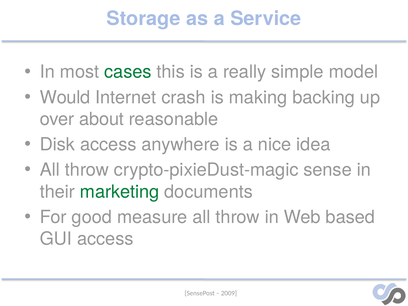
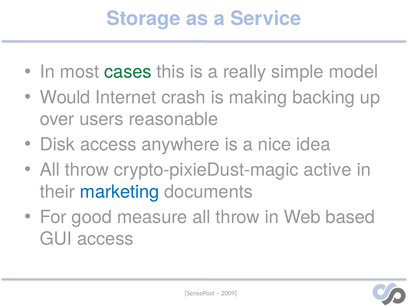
about: about -> users
sense: sense -> active
marketing colour: green -> blue
